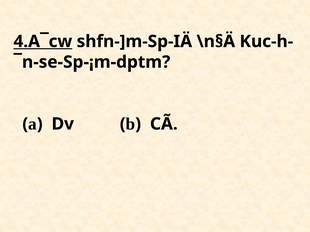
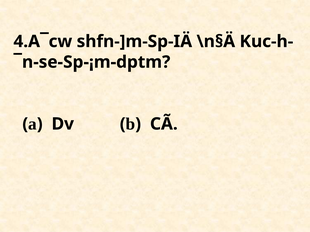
4.A¯cw underline: present -> none
